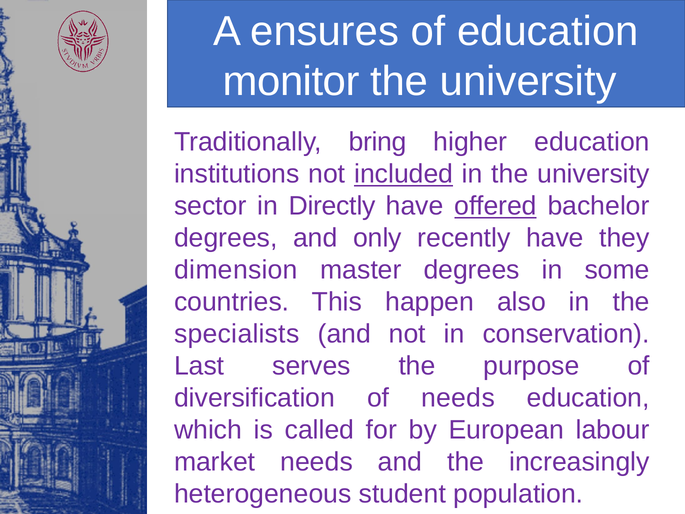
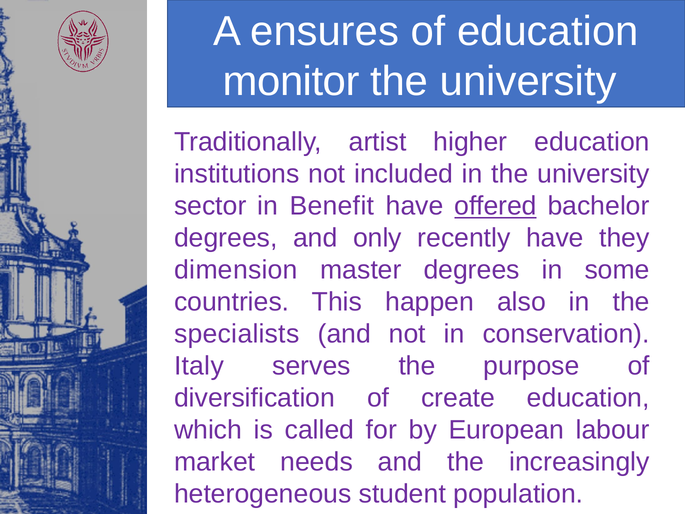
bring: bring -> artist
included underline: present -> none
Directly: Directly -> Benefit
Last: Last -> Italy
of needs: needs -> create
